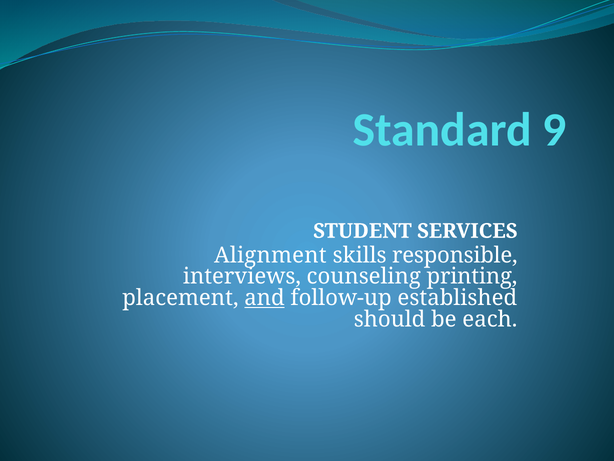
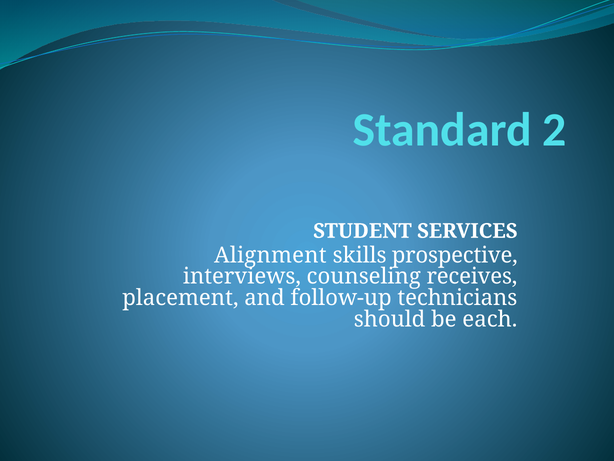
9: 9 -> 2
responsible: responsible -> prospective
printing: printing -> receives
and underline: present -> none
established: established -> technicians
